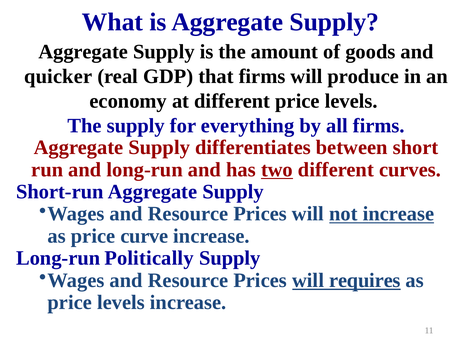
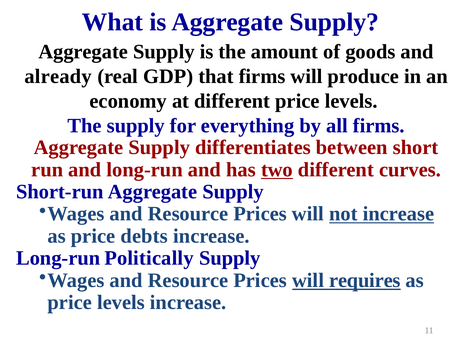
quicker: quicker -> already
curve: curve -> debts
